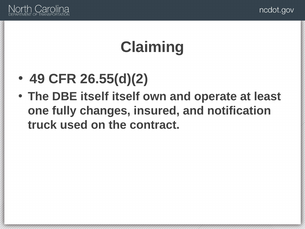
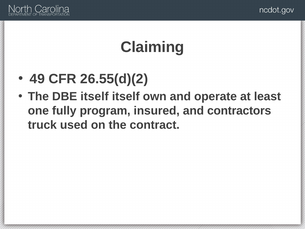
changes: changes -> program
notification: notification -> contractors
